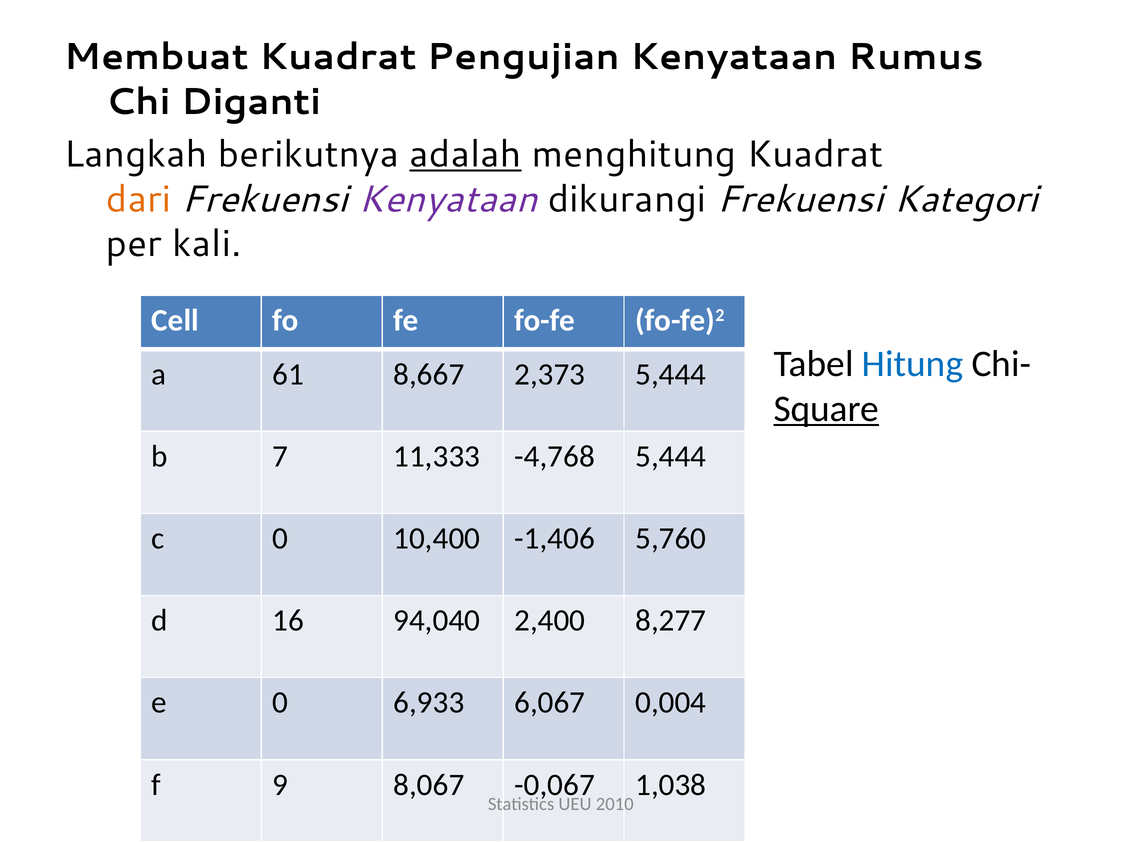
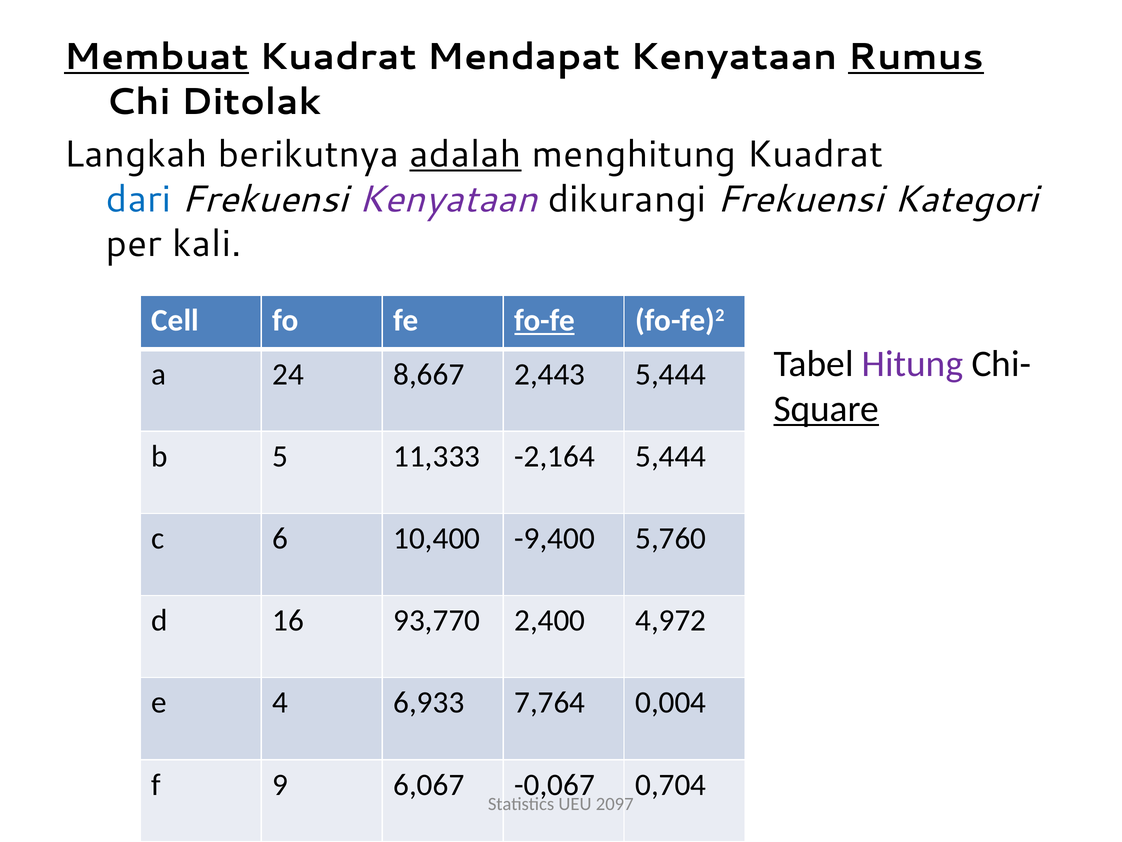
Membuat underline: none -> present
Pengujian: Pengujian -> Mendapat
Rumus underline: none -> present
Diganti: Diganti -> Ditolak
dari colour: orange -> blue
fo-fe underline: none -> present
Hitung colour: blue -> purple
61: 61 -> 24
2,373: 2,373 -> 2,443
7: 7 -> 5
-4,768: -4,768 -> -2,164
c 0: 0 -> 6
-1,406: -1,406 -> -9,400
94,040: 94,040 -> 93,770
8,277: 8,277 -> 4,972
e 0: 0 -> 4
6,067: 6,067 -> 7,764
8,067: 8,067 -> 6,067
1,038: 1,038 -> 0,704
2010: 2010 -> 2097
